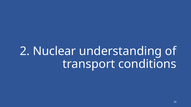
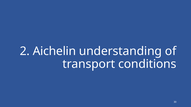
Nuclear: Nuclear -> Aichelin
